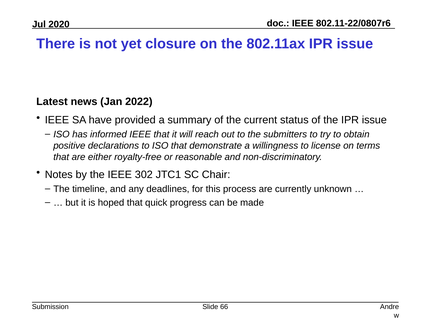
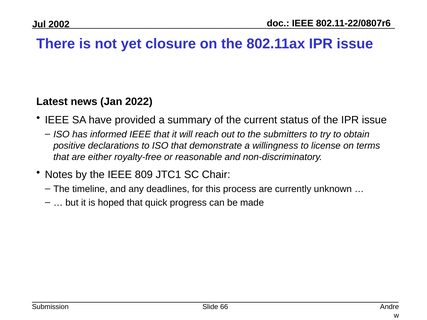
2020: 2020 -> 2002
302: 302 -> 809
